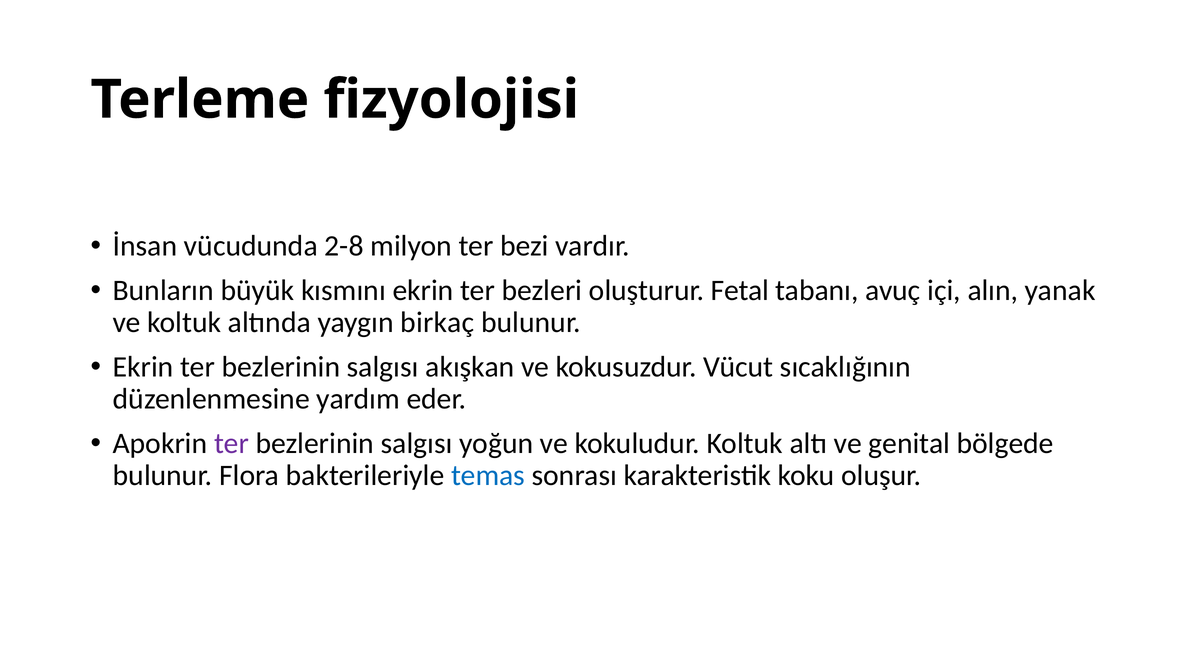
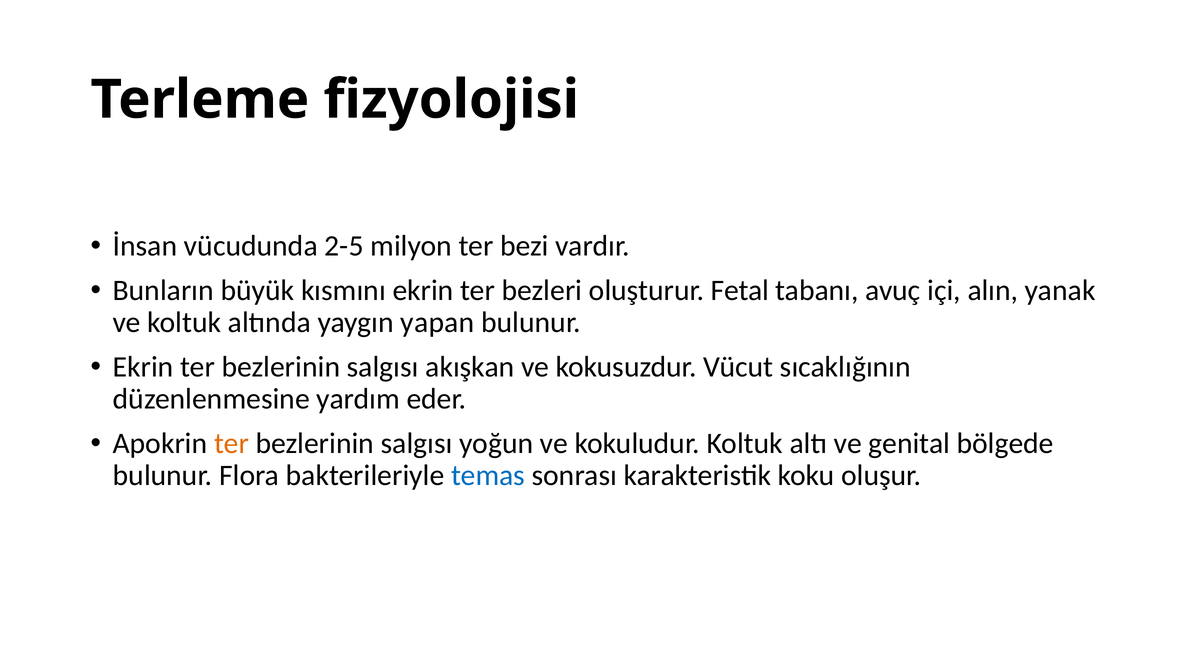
2-8: 2-8 -> 2-5
birkaç: birkaç -> yapan
ter at (232, 444) colour: purple -> orange
